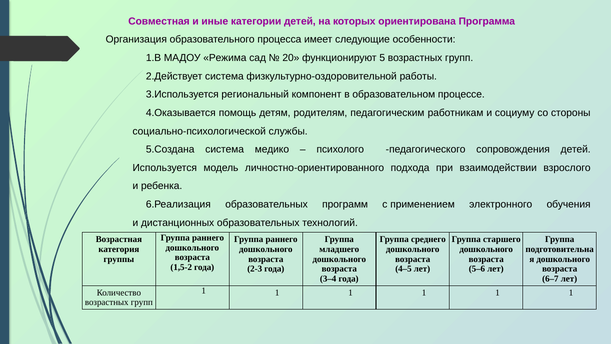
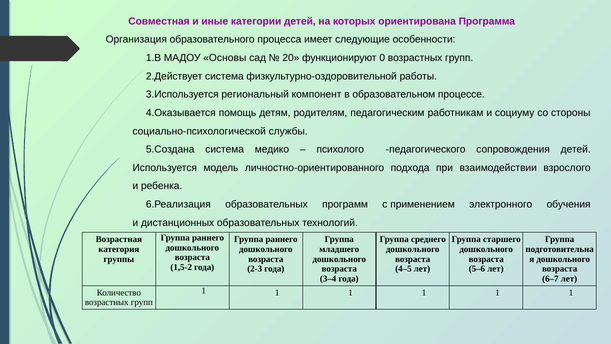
Режима: Режима -> Основы
5: 5 -> 0
